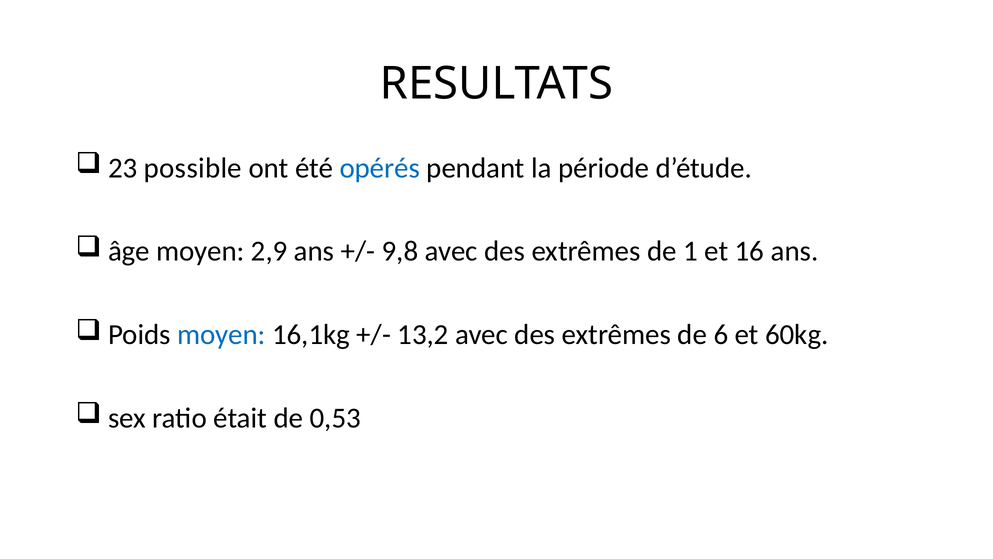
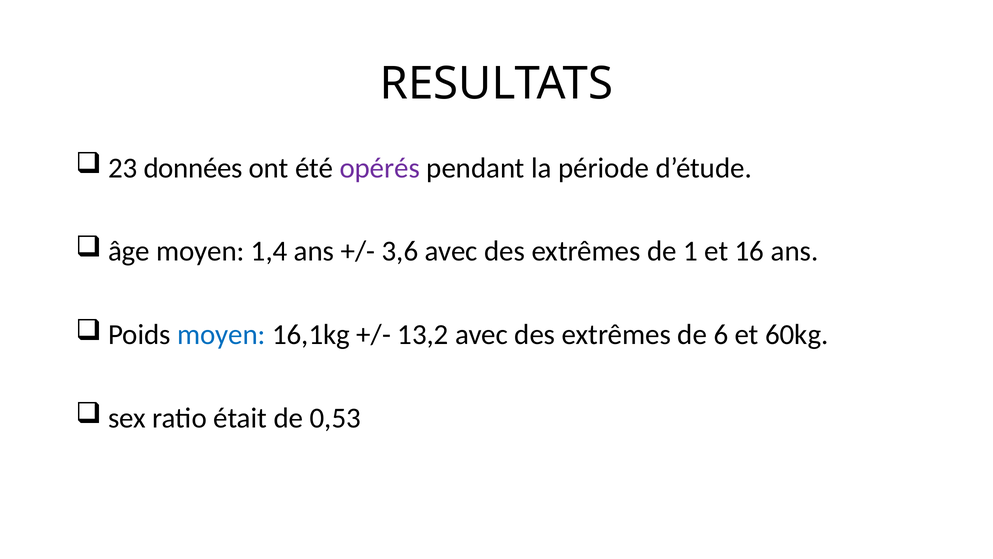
possible: possible -> données
opérés colour: blue -> purple
2,9: 2,9 -> 1,4
9,8: 9,8 -> 3,6
